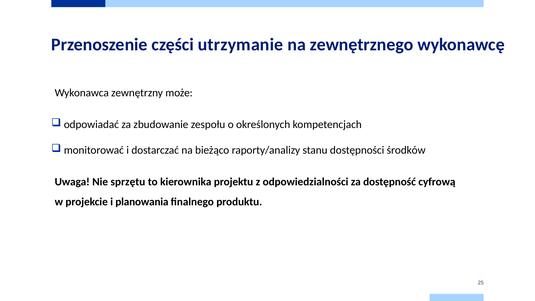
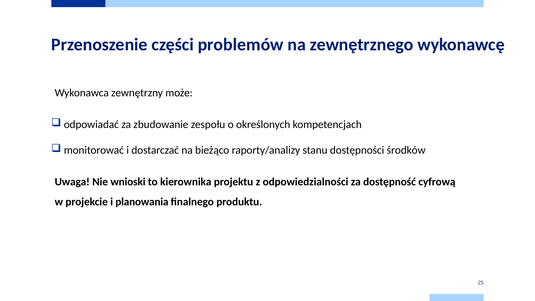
utrzymanie: utrzymanie -> problemów
sprzętu: sprzętu -> wnioski
